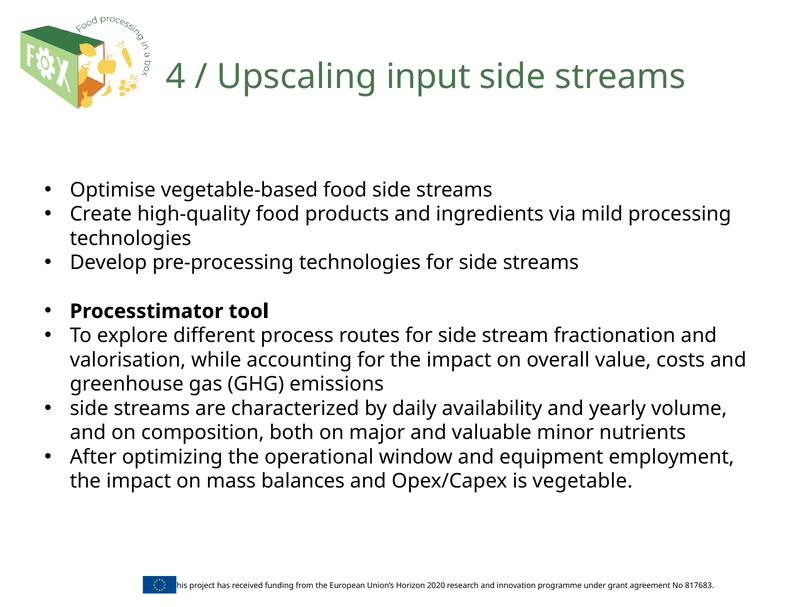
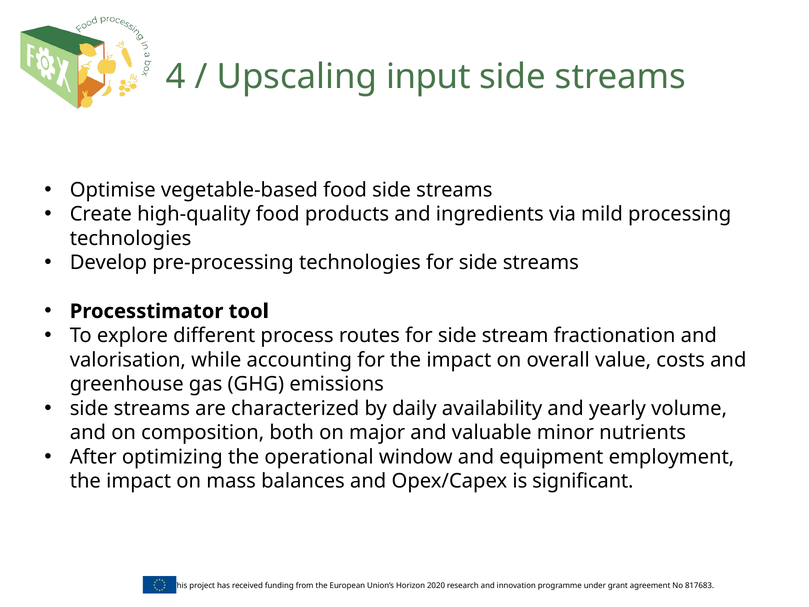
vegetable: vegetable -> significant
